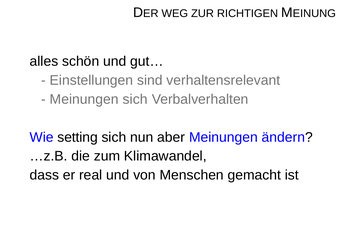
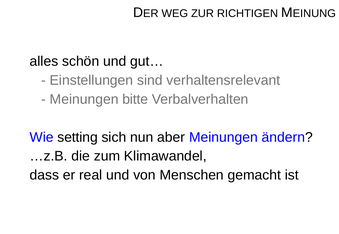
Meinungen sich: sich -> bitte
